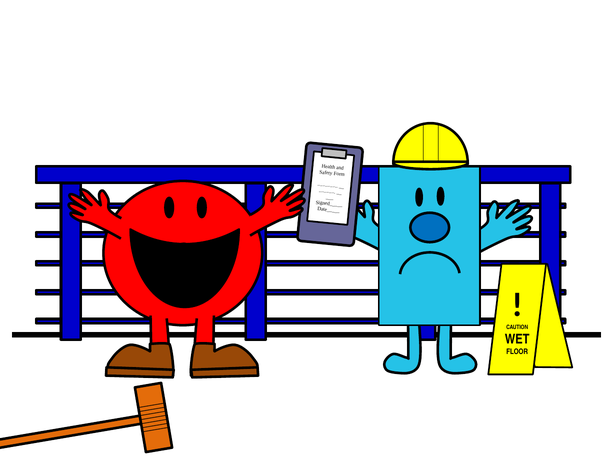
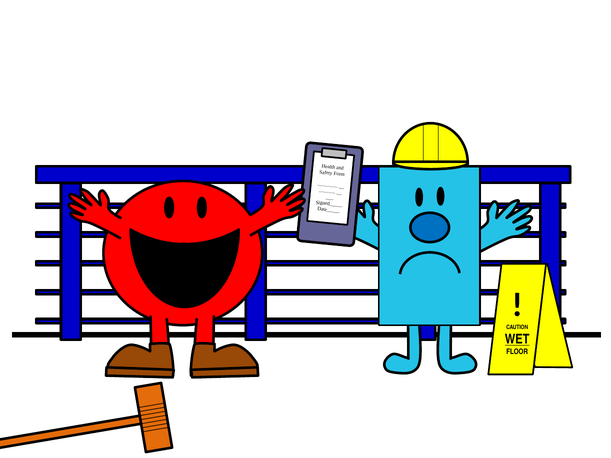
WET underline: none -> present
